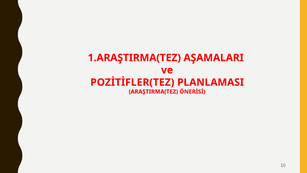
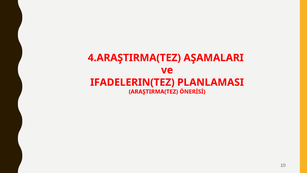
1.ARAŞTIRMA(TEZ: 1.ARAŞTIRMA(TEZ -> 4.ARAŞTIRMA(TEZ
POZİTİFLER(TEZ: POZİTİFLER(TEZ -> IFADELERIN(TEZ
